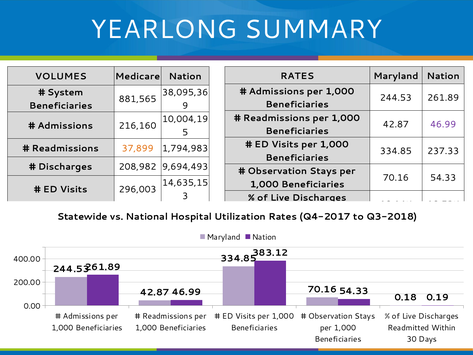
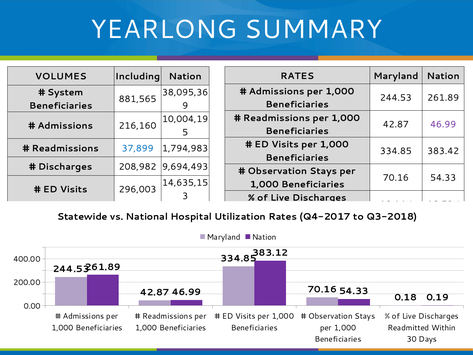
Medicare: Medicare -> Including
37,899 colour: orange -> blue
237.33: 237.33 -> 383.42
